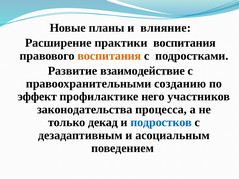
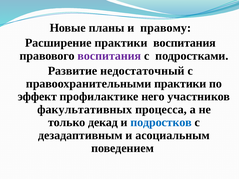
влияние: влияние -> правому
воспитания at (109, 56) colour: orange -> purple
взаимодействие: взаимодействие -> недостаточный
правоохранительными созданию: созданию -> практики
законодательства: законодательства -> факультативных
